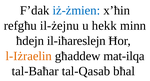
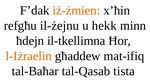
iż-żmien colour: blue -> orange
il-iħareslejn: il-iħareslejn -> il-tkellimna
mat-ilqa: mat-ilqa -> mat-ifiq
bħal: bħal -> tista
